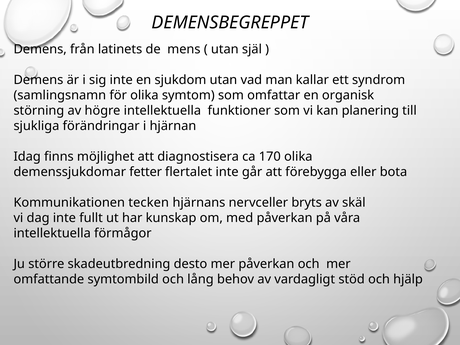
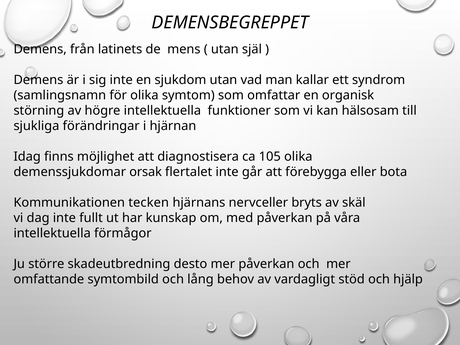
planering: planering -> hälsosam
170: 170 -> 105
fetter: fetter -> orsak
